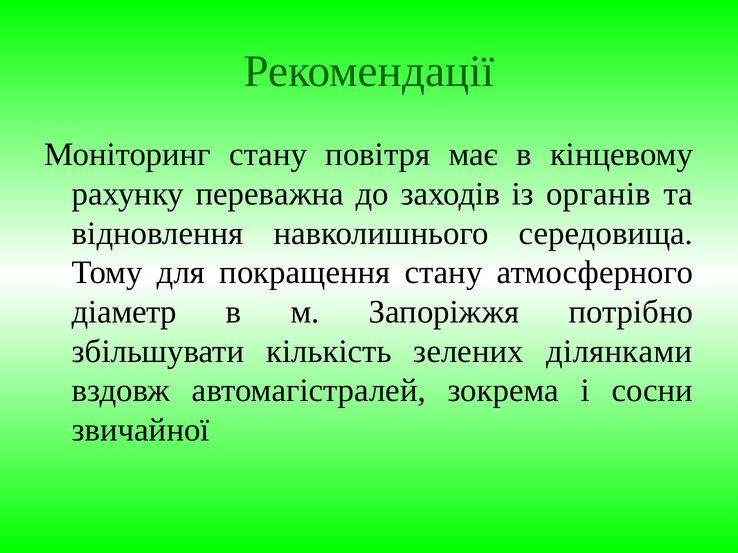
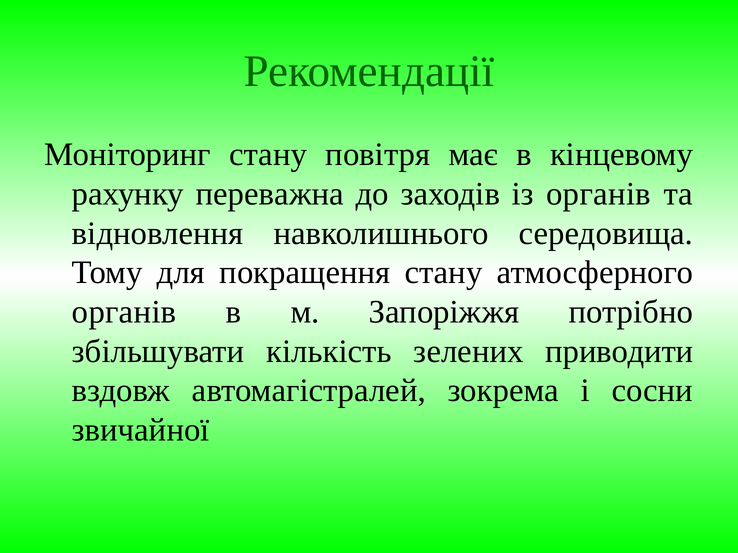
діаметр at (124, 312): діаметр -> органів
ділянками: ділянками -> приводити
